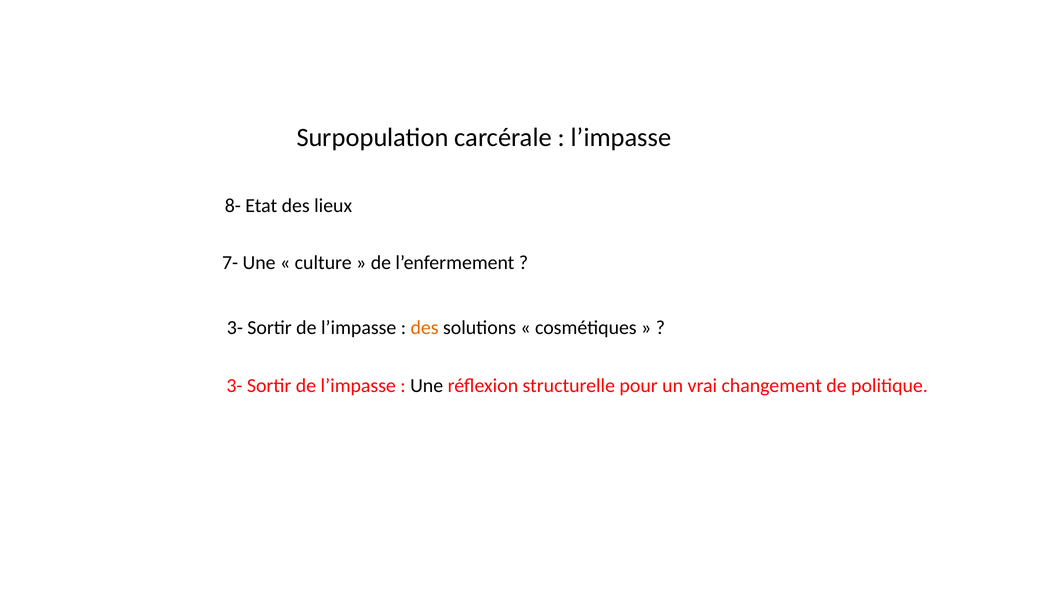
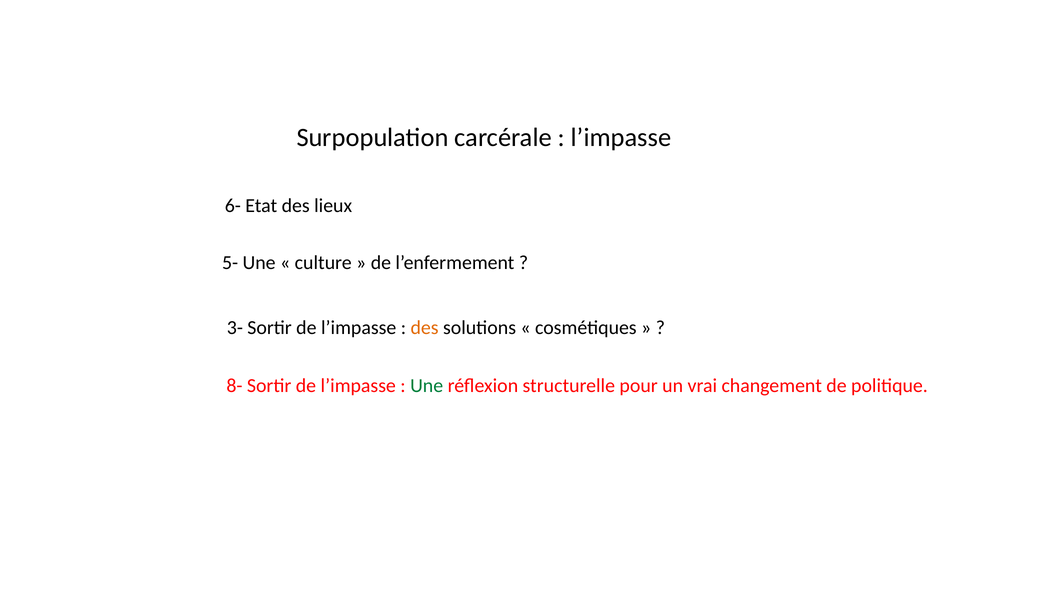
8-: 8- -> 6-
7-: 7- -> 5-
3- at (234, 386): 3- -> 8-
Une at (427, 386) colour: black -> green
